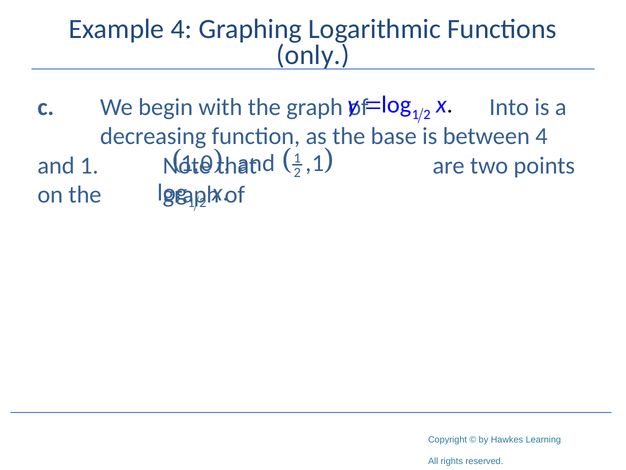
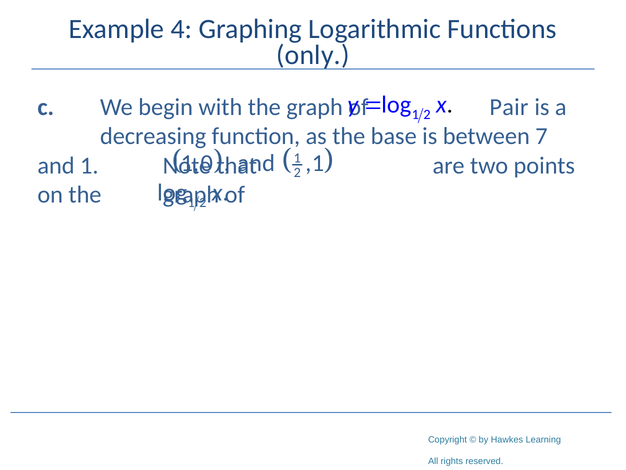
Into: Into -> Pair
between 4: 4 -> 7
